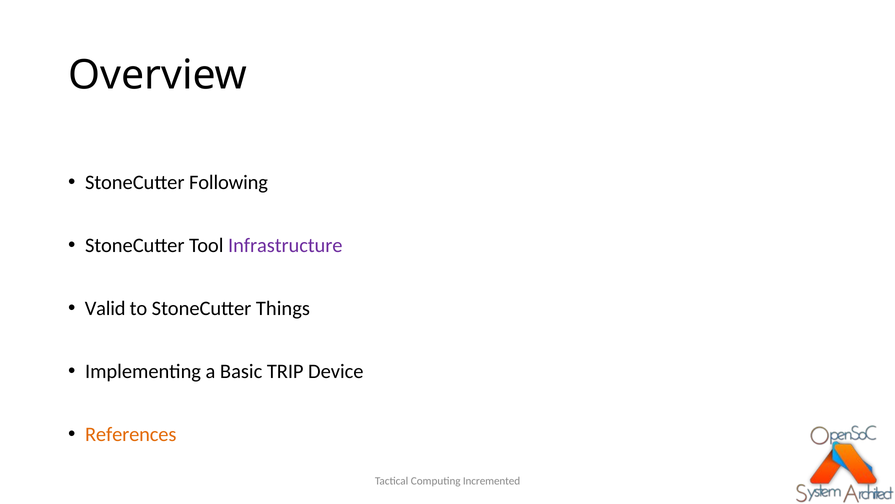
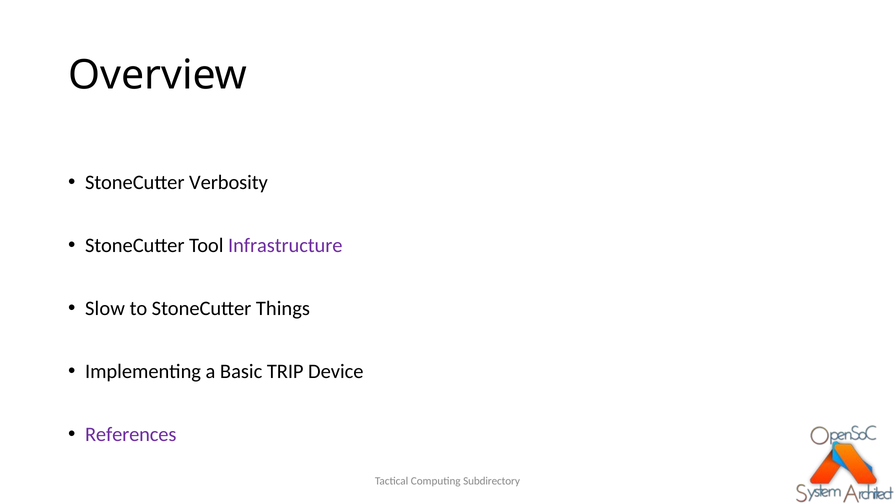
Following: Following -> Verbosity
Valid: Valid -> Slow
References colour: orange -> purple
Incremented: Incremented -> Subdirectory
